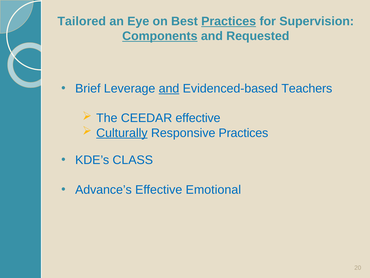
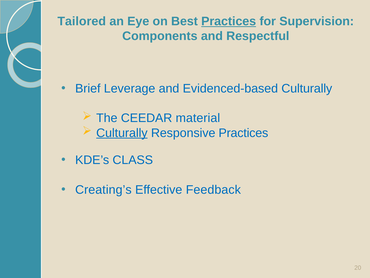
Components underline: present -> none
Requested: Requested -> Respectful
and at (169, 88) underline: present -> none
Evidenced-based Teachers: Teachers -> Culturally
CEEDAR effective: effective -> material
Advance’s: Advance’s -> Creating’s
Emotional: Emotional -> Feedback
